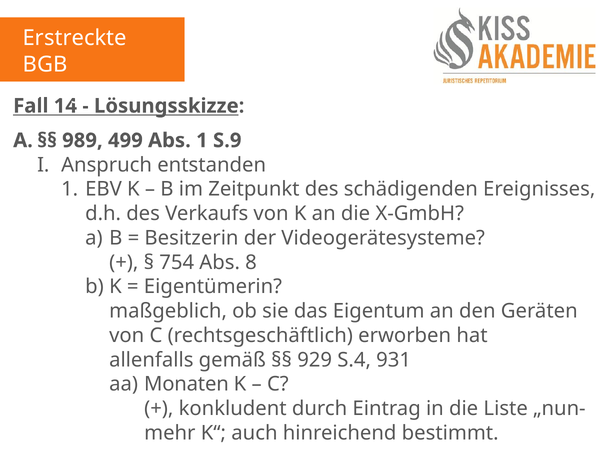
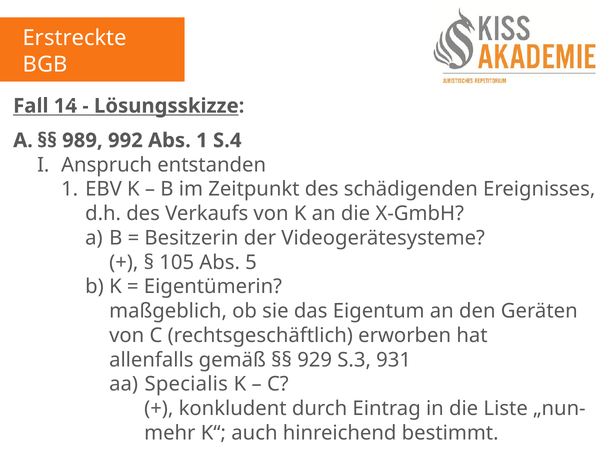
499: 499 -> 992
S.9: S.9 -> S.4
754: 754 -> 105
8: 8 -> 5
S.4: S.4 -> S.3
Monaten: Monaten -> Specialis
